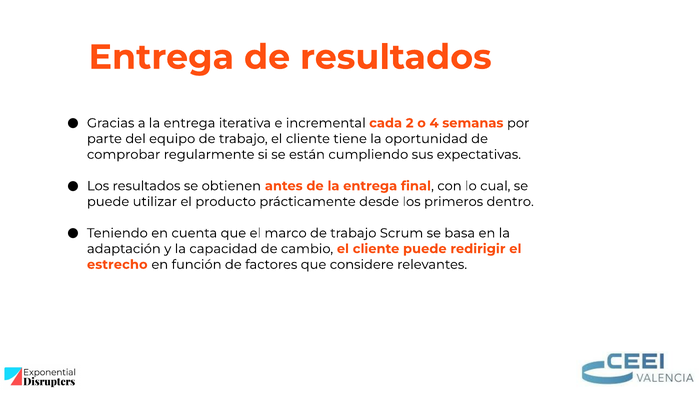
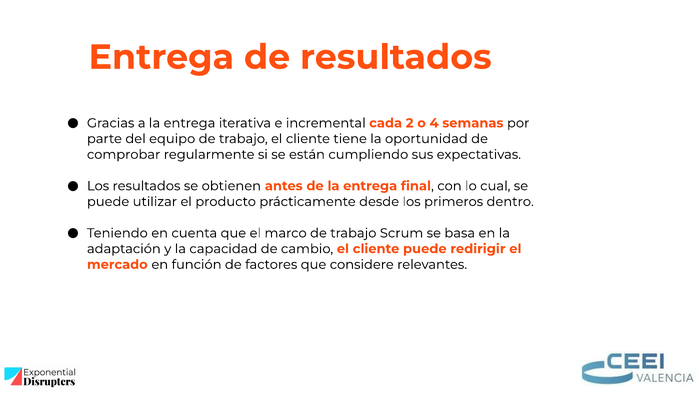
estrecho: estrecho -> mercado
